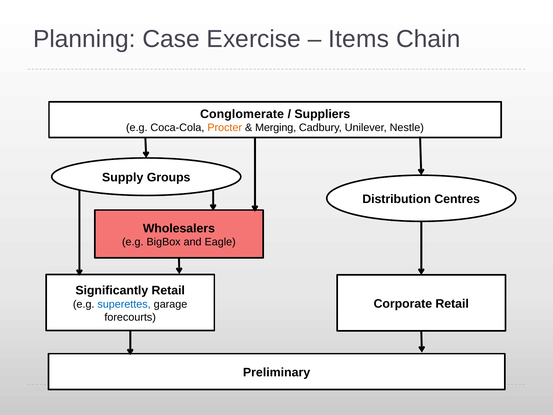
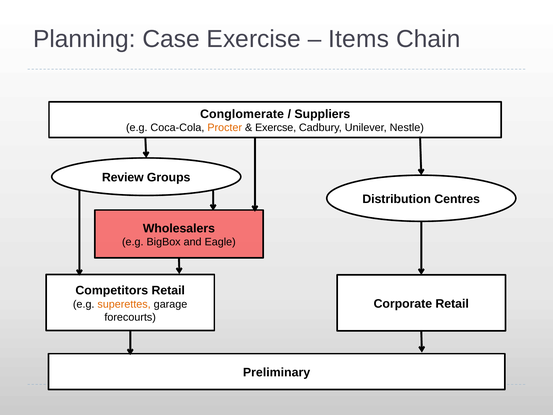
Merging: Merging -> Exercse
Supply: Supply -> Review
Significantly: Significantly -> Competitors
superettes colour: blue -> orange
